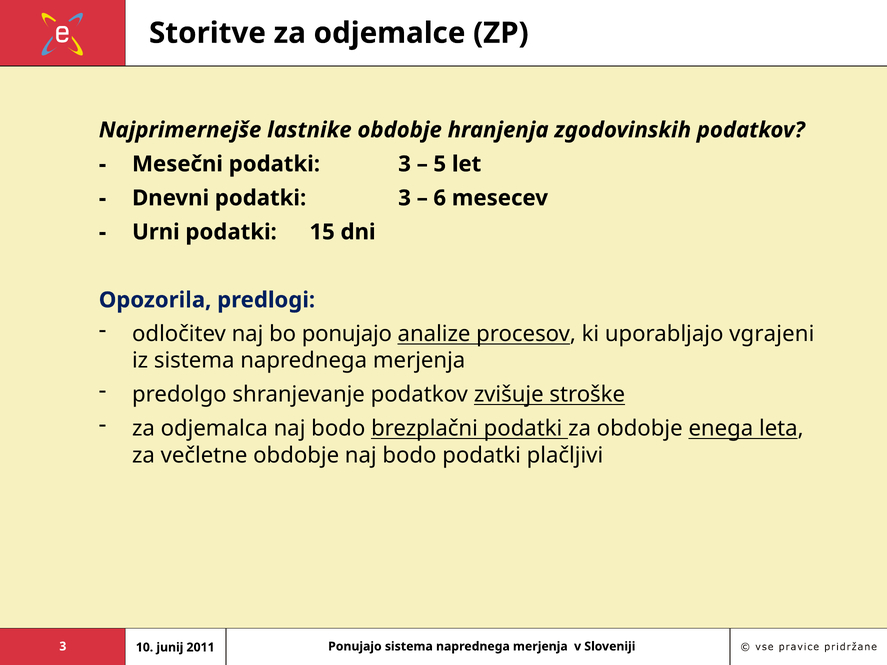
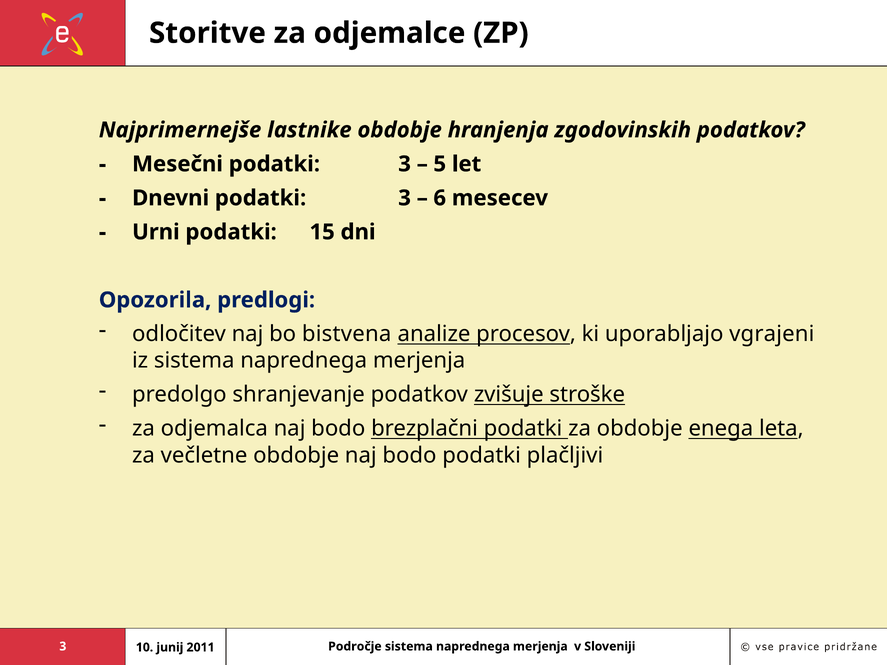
bo ponujajo: ponujajo -> bistvena
Ponujajo at (355, 647): Ponujajo -> Področje
